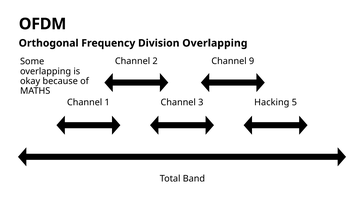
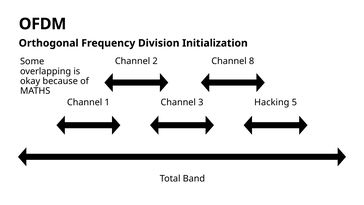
Division Overlapping: Overlapping -> Initialization
9: 9 -> 8
